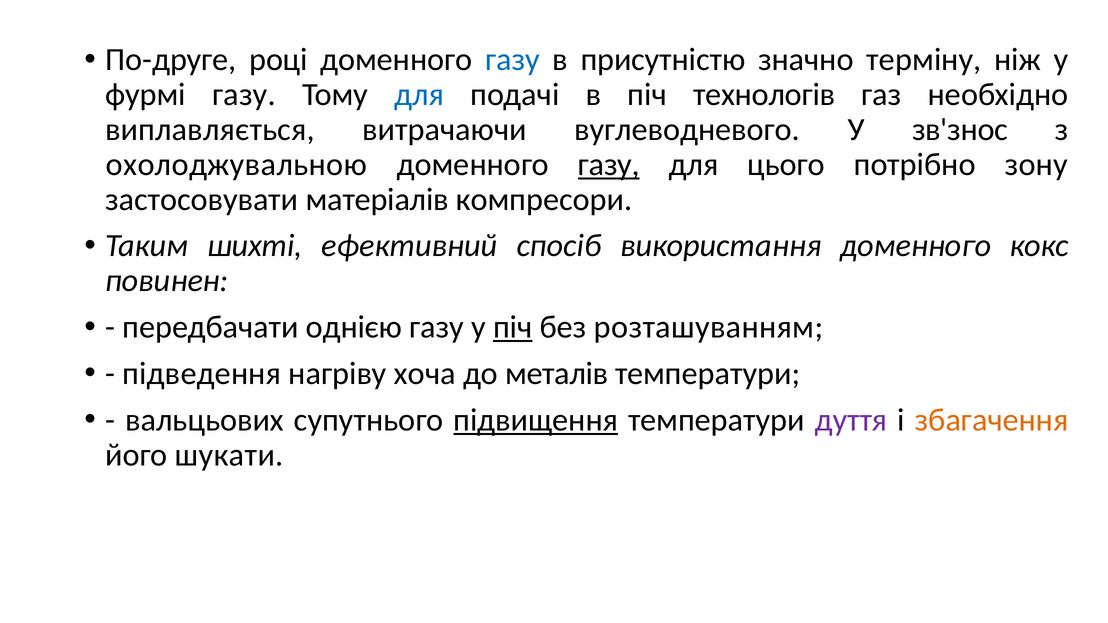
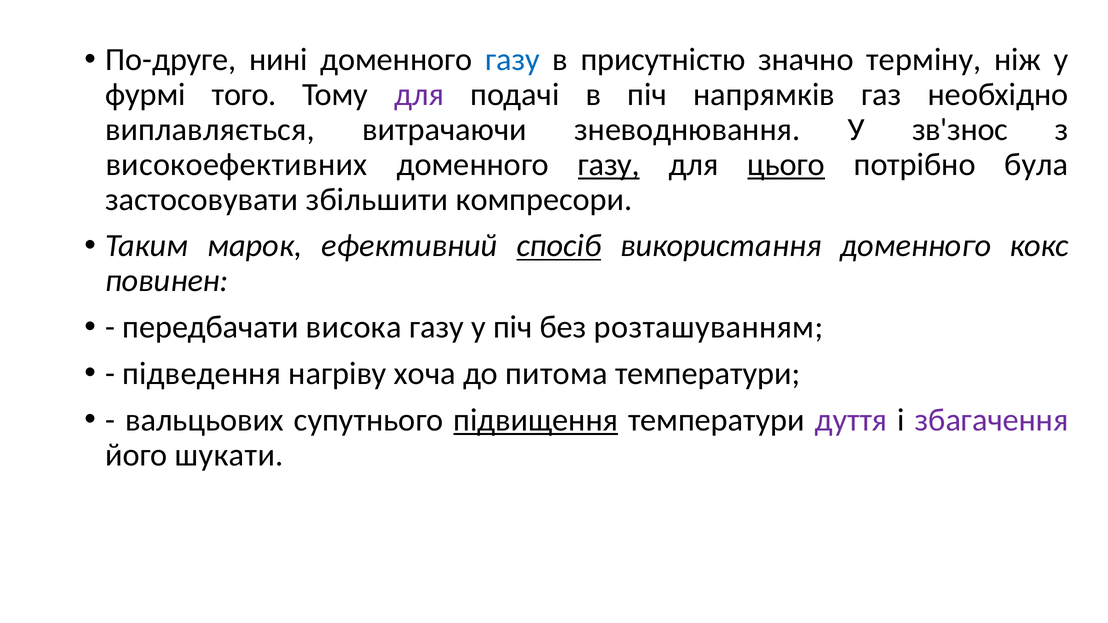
році: році -> нині
фурмі газу: газу -> того
для at (419, 95) colour: blue -> purple
технологів: технологів -> напрямків
вуглеводневого: вуглеводневого -> зневоднювання
охолоджувальною: охолоджувальною -> високоефективних
цього underline: none -> present
зону: зону -> була
матеріалів: матеріалів -> збільшити
шихті: шихті -> марок
спосіб underline: none -> present
однією: однією -> висока
піч at (513, 327) underline: present -> none
металів: металів -> питома
збагачення colour: orange -> purple
